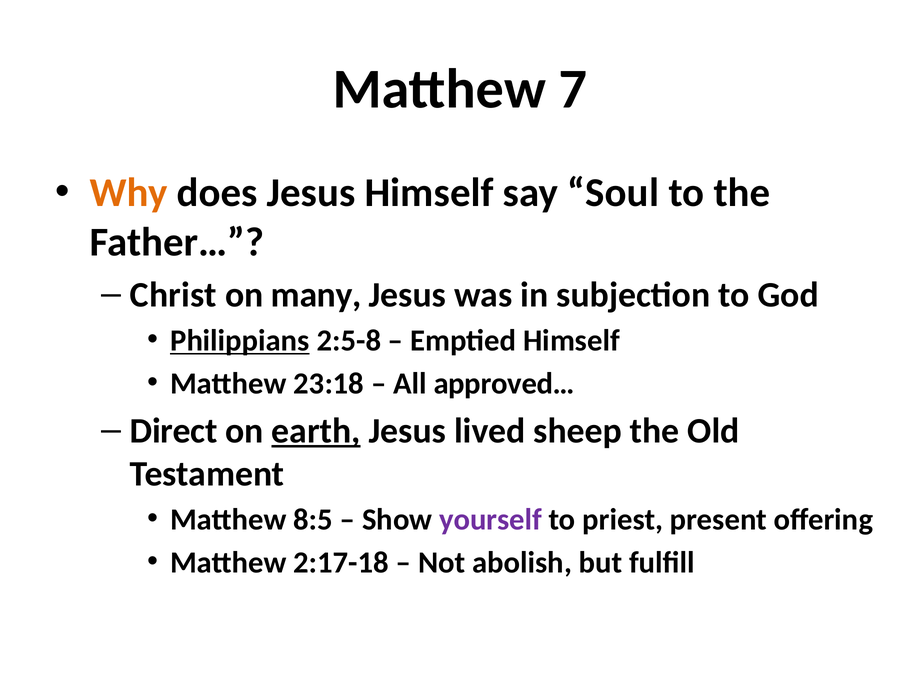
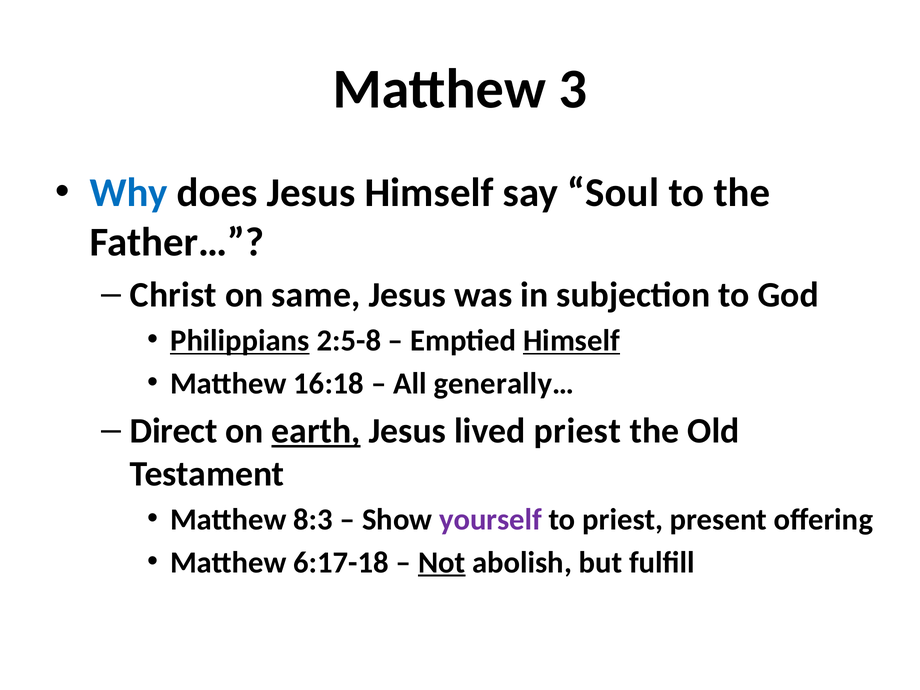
7: 7 -> 3
Why colour: orange -> blue
many: many -> same
Himself at (571, 341) underline: none -> present
23:18: 23:18 -> 16:18
approved…: approved… -> generally…
lived sheep: sheep -> priest
8:5: 8:5 -> 8:3
2:17-18: 2:17-18 -> 6:17-18
Not underline: none -> present
